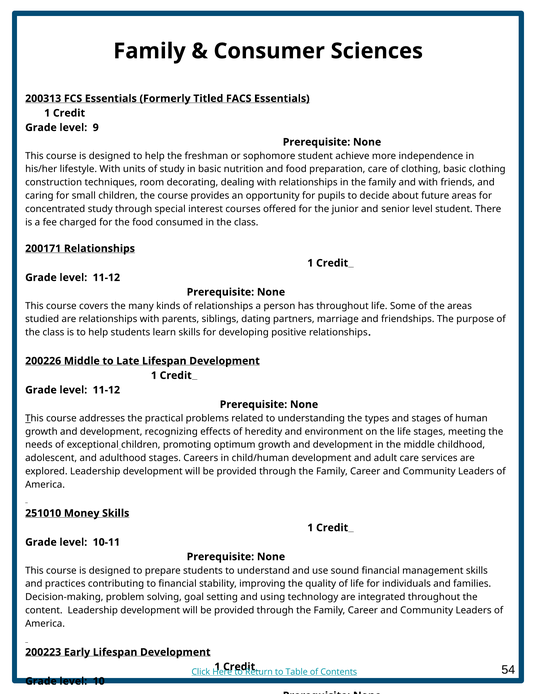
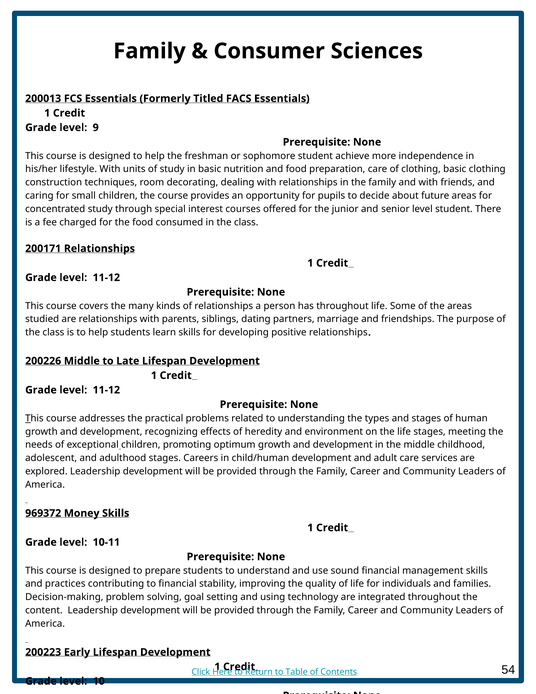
200313: 200313 -> 200013
251010: 251010 -> 969372
